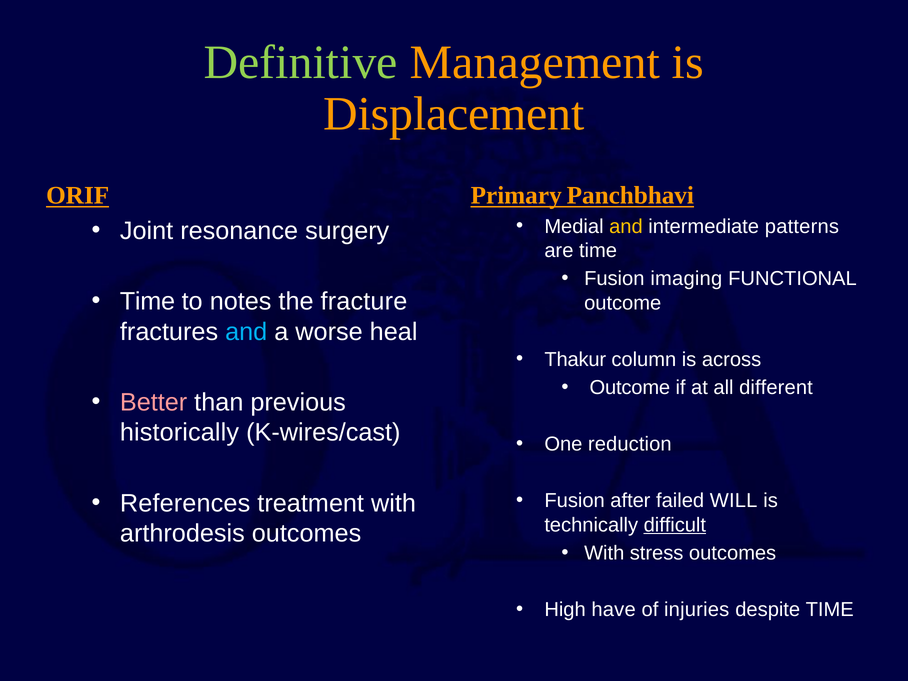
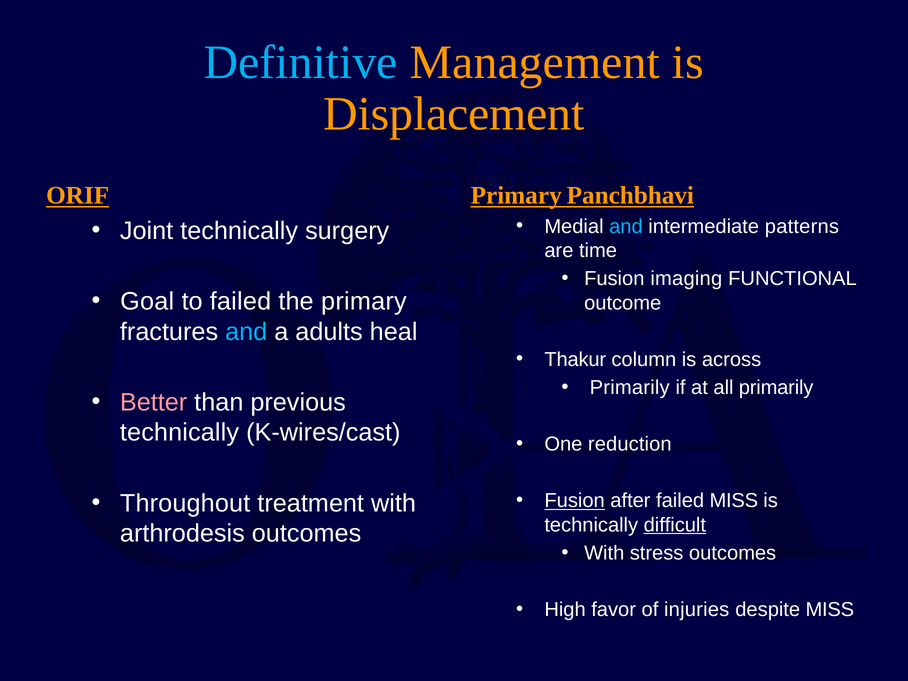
Definitive colour: light green -> light blue
and at (626, 226) colour: yellow -> light blue
Joint resonance: resonance -> technically
Time at (147, 301): Time -> Goal
to notes: notes -> failed
the fracture: fracture -> primary
worse: worse -> adults
Outcome at (630, 388): Outcome -> Primarily
all different: different -> primarily
historically at (180, 433): historically -> technically
References: References -> Throughout
Fusion at (575, 501) underline: none -> present
failed WILL: WILL -> MISS
have: have -> favor
despite TIME: TIME -> MISS
